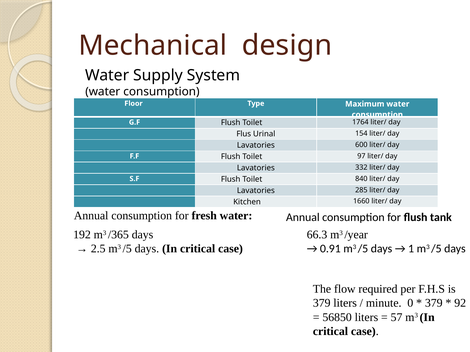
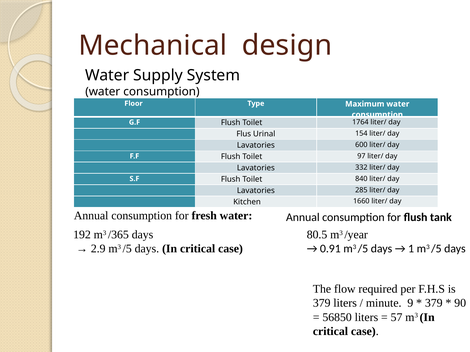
66.3: 66.3 -> 80.5
2.5: 2.5 -> 2.9
0: 0 -> 9
92: 92 -> 90
